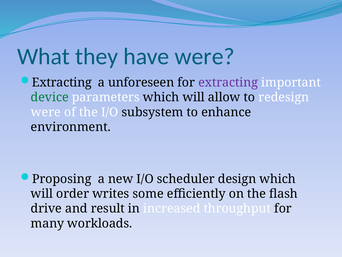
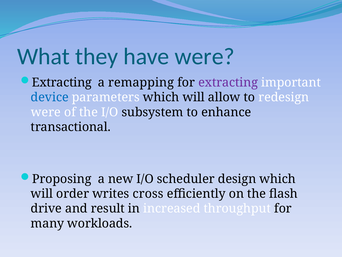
unforeseen: unforeseen -> remapping
device colour: green -> blue
environment: environment -> transactional
some: some -> cross
